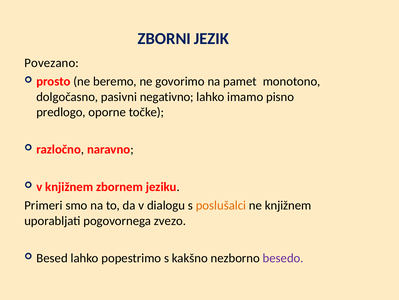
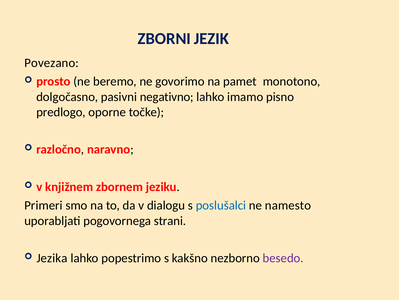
poslušalci colour: orange -> blue
ne knjižnem: knjižnem -> namesto
zvezo: zvezo -> strani
Besed: Besed -> Jezika
